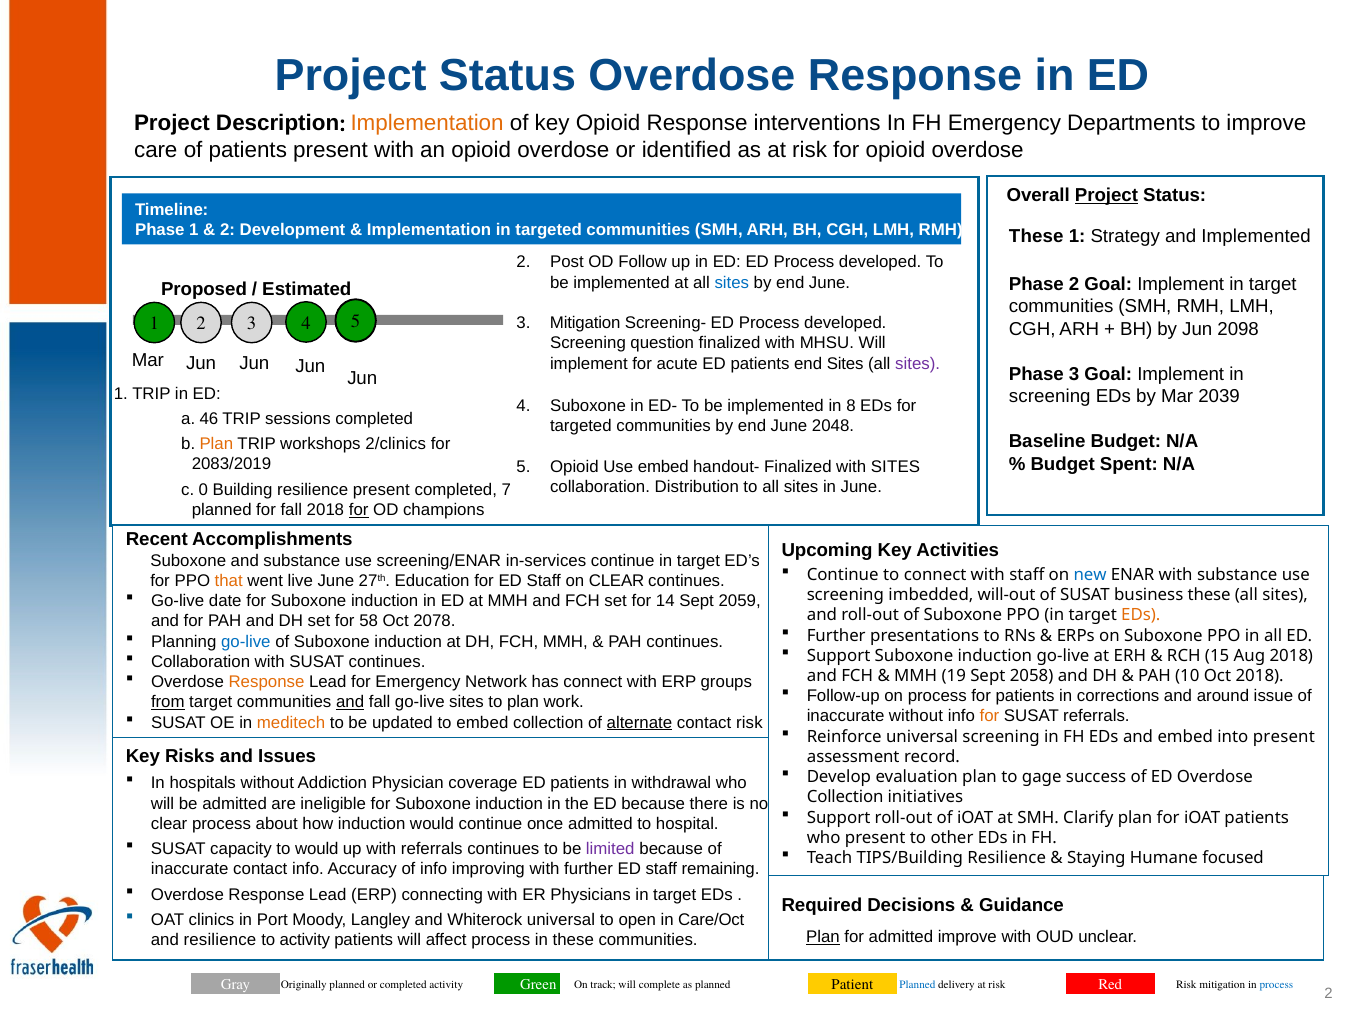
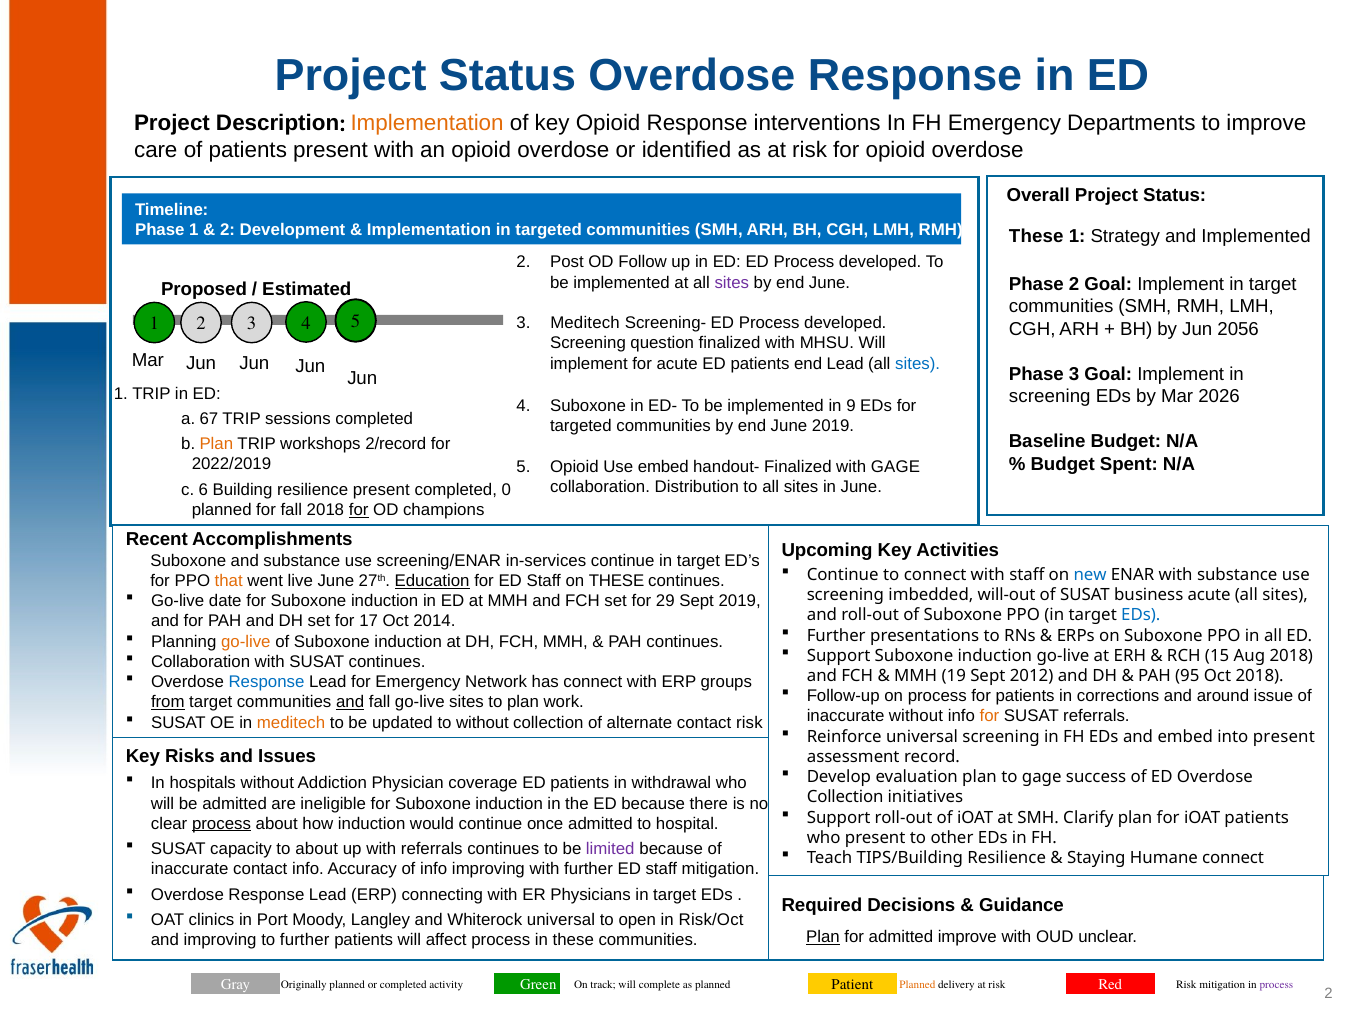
Project at (1106, 195) underline: present -> none
sites at (732, 283) colour: blue -> purple
3 Mitigation: Mitigation -> Meditech
2098: 2098 -> 2056
end Sites: Sites -> Lead
sites at (918, 364) colour: purple -> blue
2039: 2039 -> 2026
8: 8 -> 9
46: 46 -> 67
June 2048: 2048 -> 2019
2/clinics: 2/clinics -> 2/record
2083/2019: 2083/2019 -> 2022/2019
with SITES: SITES -> GAGE
0: 0 -> 6
7: 7 -> 0
Education underline: none -> present
on CLEAR: CLEAR -> THESE
business these: these -> acute
14: 14 -> 29
Sept 2059: 2059 -> 2019
EDs at (1141, 616) colour: orange -> blue
58: 58 -> 17
2078: 2078 -> 2014
go-live at (246, 642) colour: blue -> orange
2058: 2058 -> 2012
10: 10 -> 95
Response at (267, 682) colour: orange -> blue
to embed: embed -> without
alternate underline: present -> none
process at (222, 824) underline: none -> present
to would: would -> about
Humane focused: focused -> connect
staff remaining: remaining -> mitigation
Care/Oct: Care/Oct -> Risk/Oct
and resilience: resilience -> improving
to activity: activity -> further
process at (1276, 985) colour: blue -> purple
Planned at (917, 985) colour: blue -> orange
